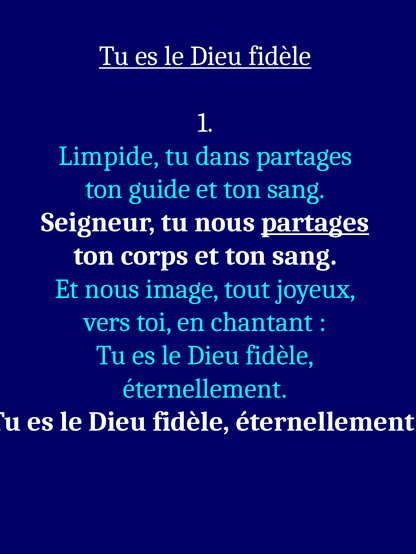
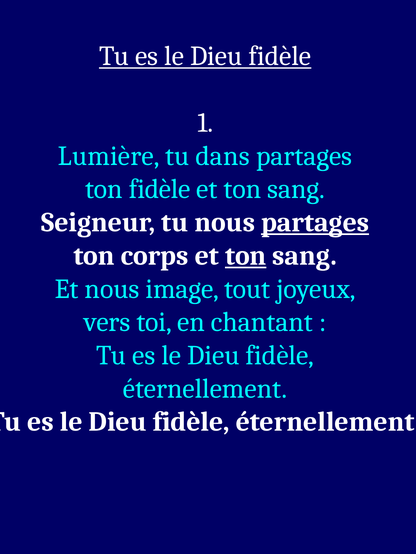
Limpide: Limpide -> Lumière
ton guide: guide -> fidèle
ton at (246, 256) underline: none -> present
